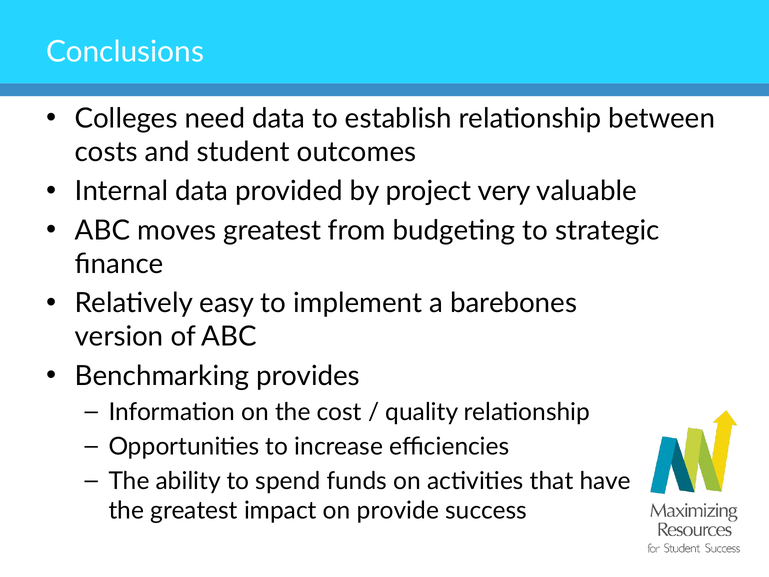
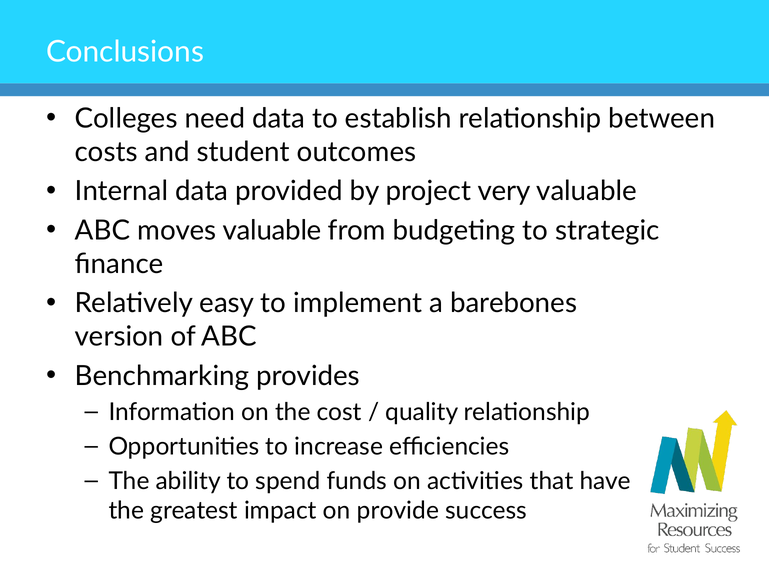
moves greatest: greatest -> valuable
